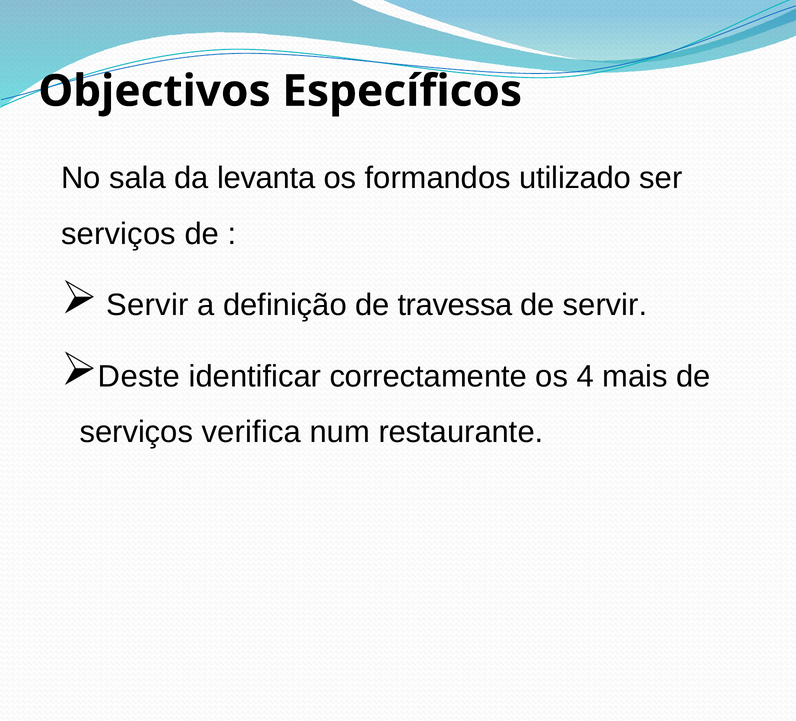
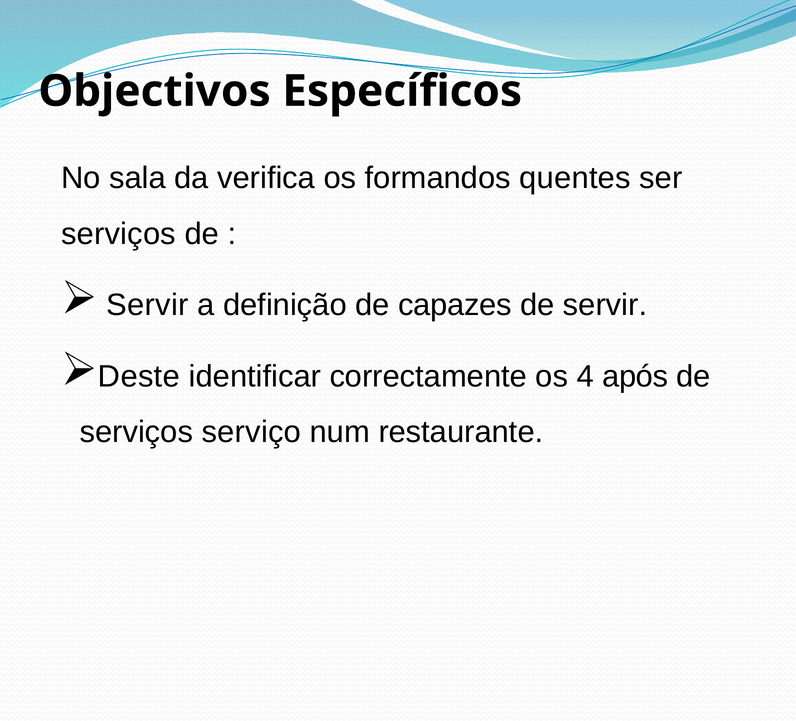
levanta: levanta -> verifica
utilizado: utilizado -> quentes
travessa: travessa -> capazes
mais: mais -> após
verifica: verifica -> serviço
